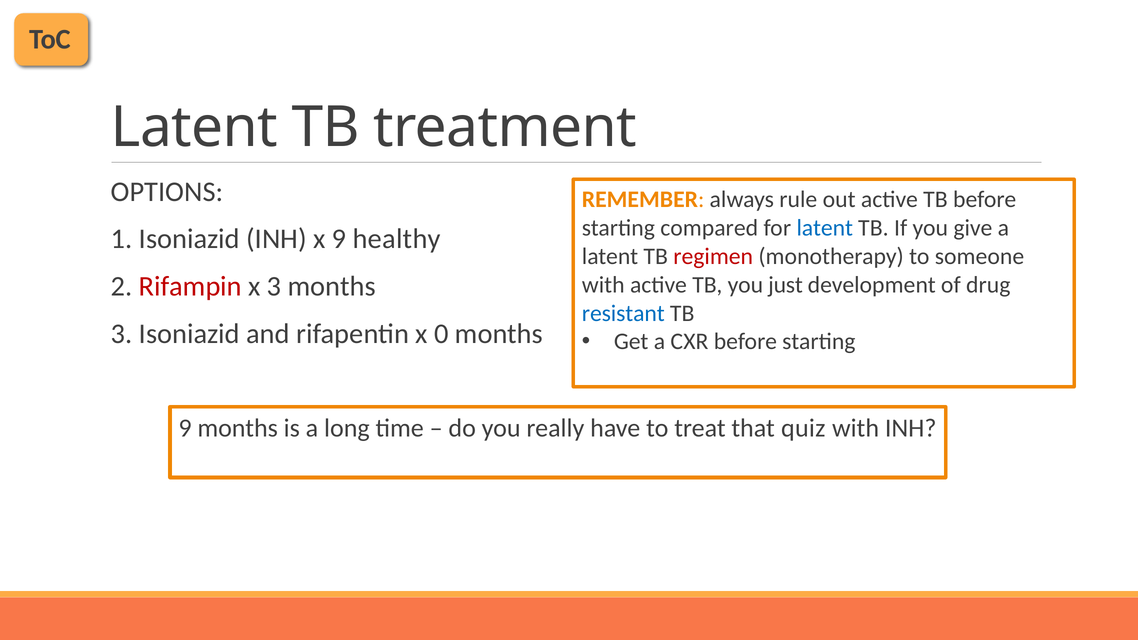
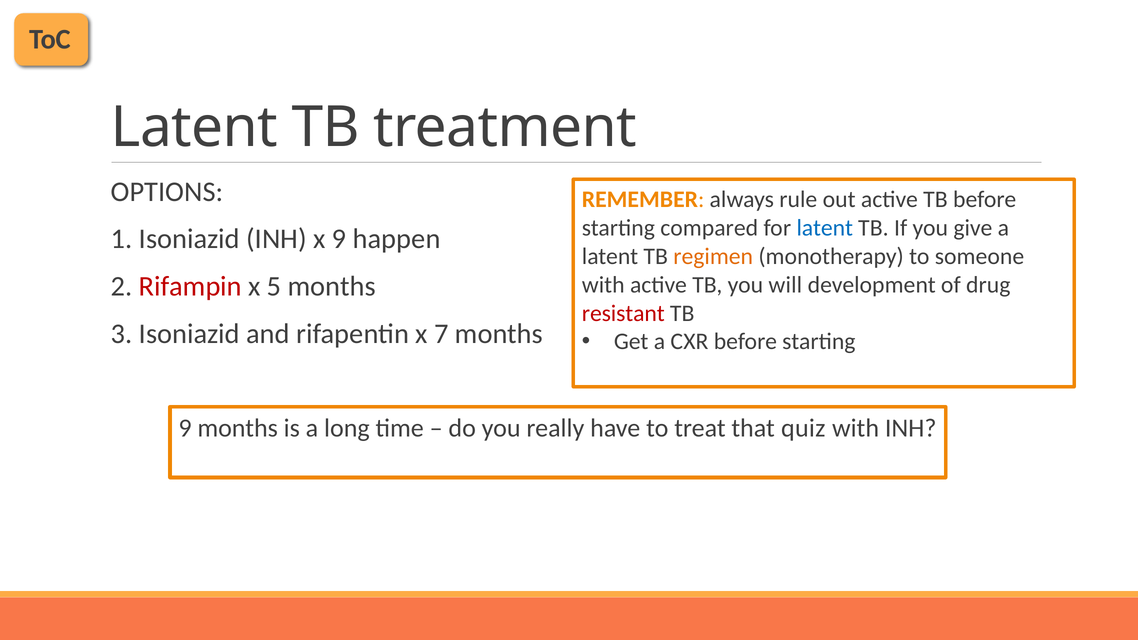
healthy: healthy -> happen
regimen colour: red -> orange
x 3: 3 -> 5
just: just -> will
resistant colour: blue -> red
0: 0 -> 7
